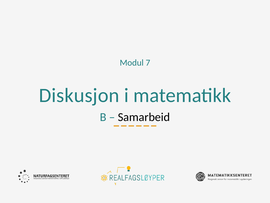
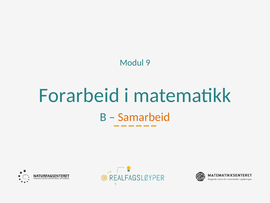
7: 7 -> 9
Diskusjon: Diskusjon -> Forarbeid
Samarbeid colour: black -> orange
